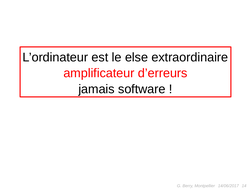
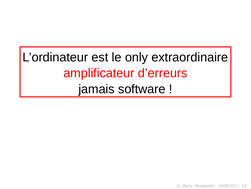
else: else -> only
